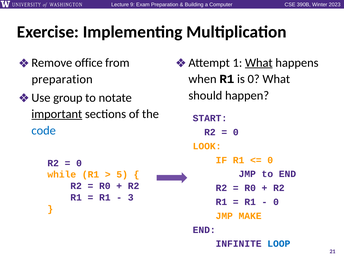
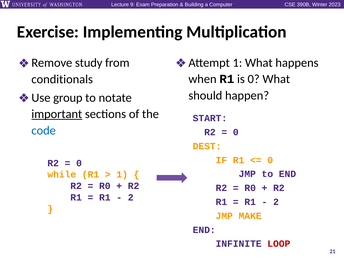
What at (259, 63) underline: present -> none
office: office -> study
preparation at (62, 79): preparation -> conditionals
LOOK: LOOK -> DEST
5 at (122, 175): 5 -> 1
3 at (131, 198): 3 -> 2
0 at (276, 202): 0 -> 2
LOOP colour: blue -> red
